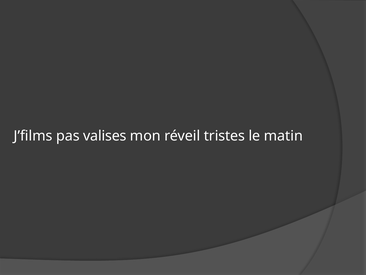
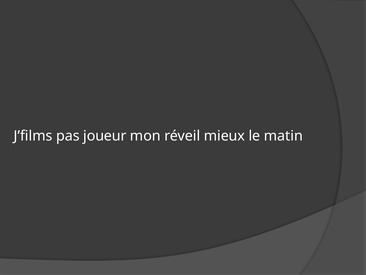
valises: valises -> joueur
tristes: tristes -> mieux
